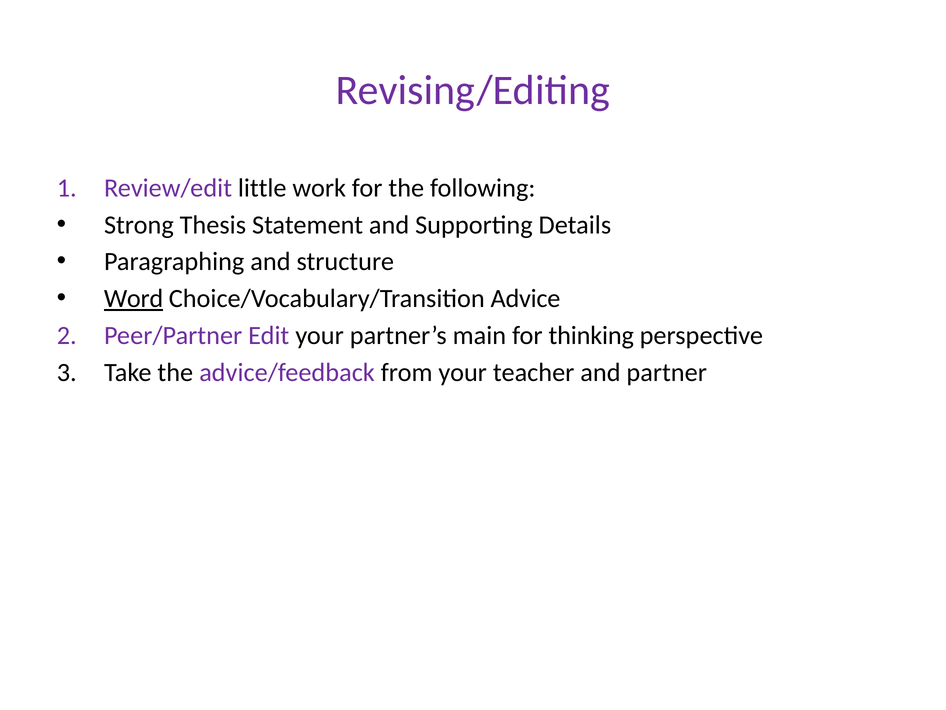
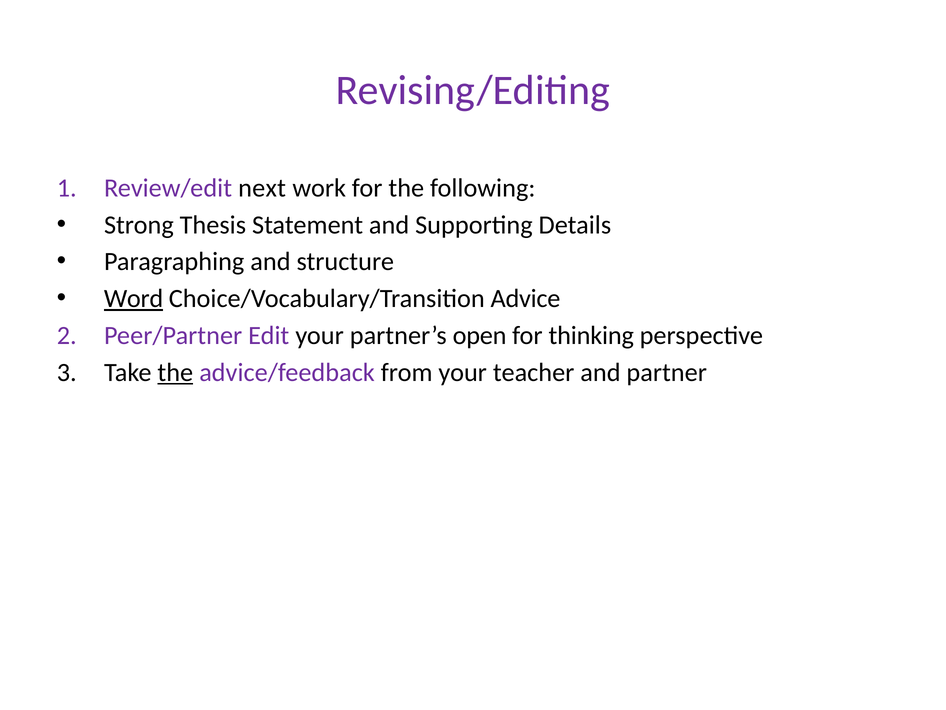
little: little -> next
main: main -> open
the at (175, 372) underline: none -> present
